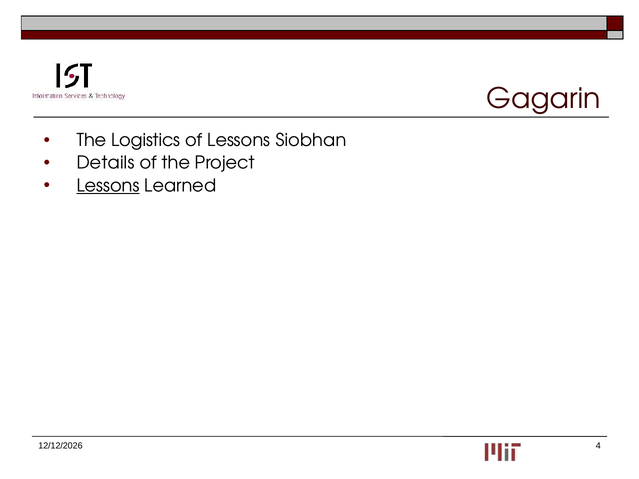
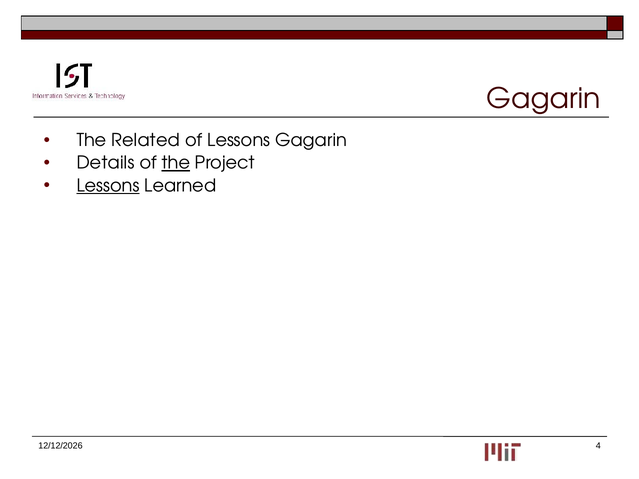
Logistics: Logistics -> Related
Lessons Siobhan: Siobhan -> Gagarin
the at (176, 163) underline: none -> present
